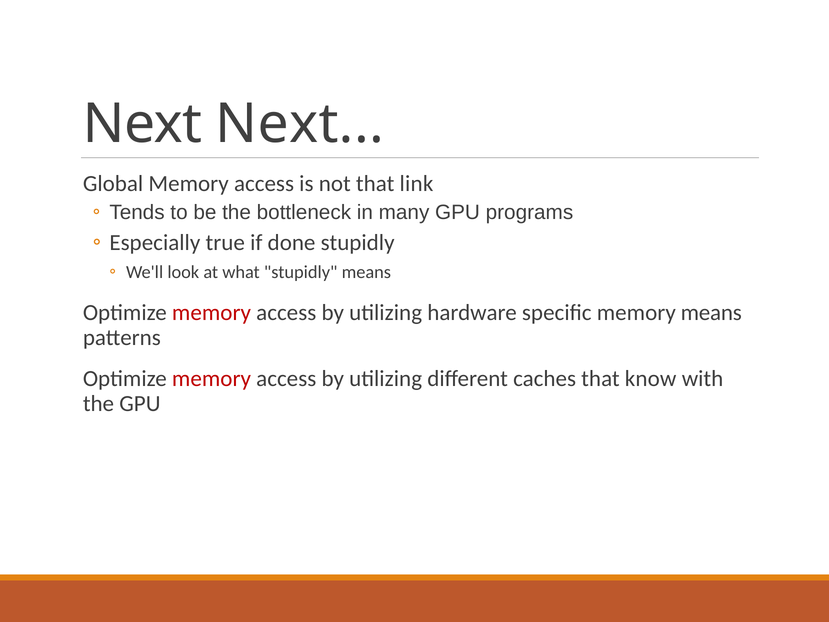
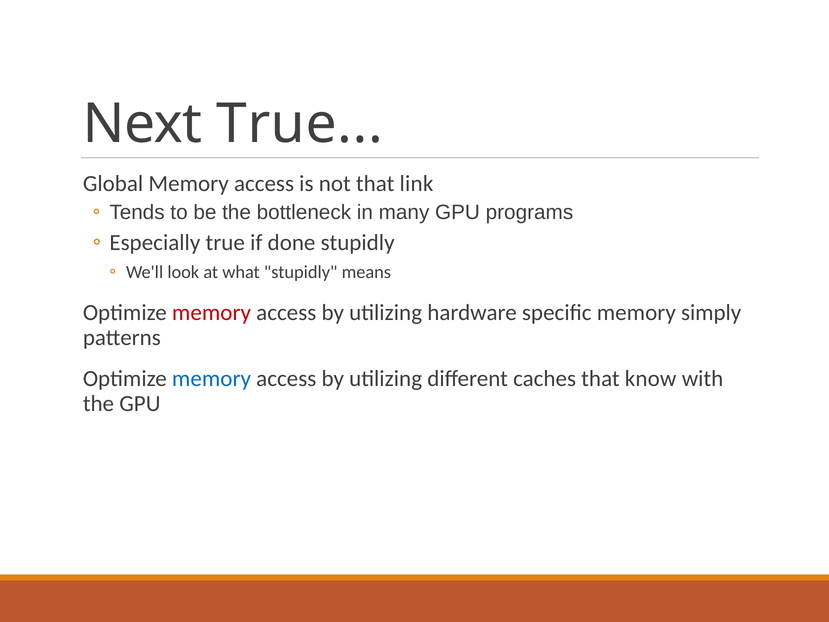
Next Next: Next -> True
memory means: means -> simply
memory at (211, 379) colour: red -> blue
